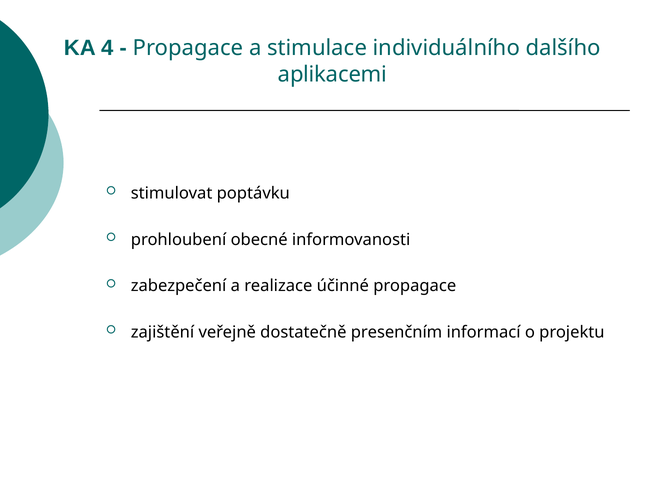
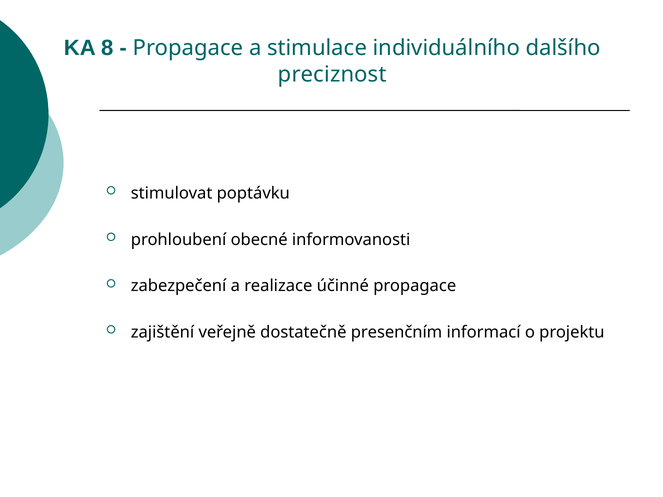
4: 4 -> 8
aplikacemi: aplikacemi -> preciznost
